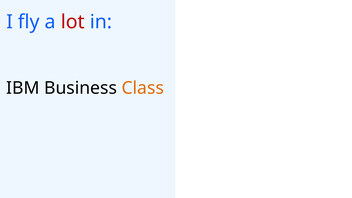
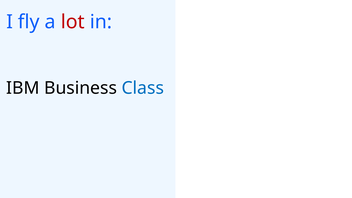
Class colour: orange -> blue
